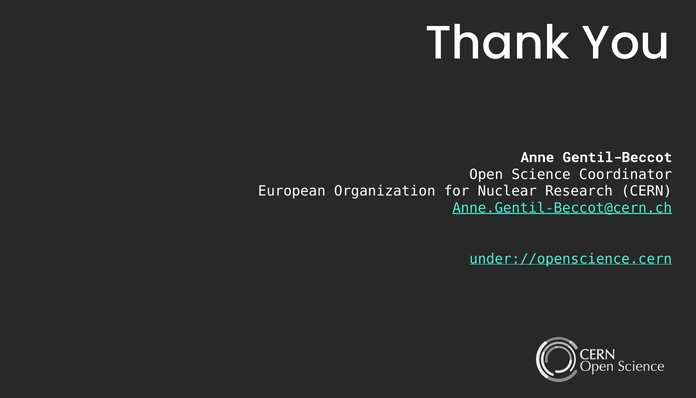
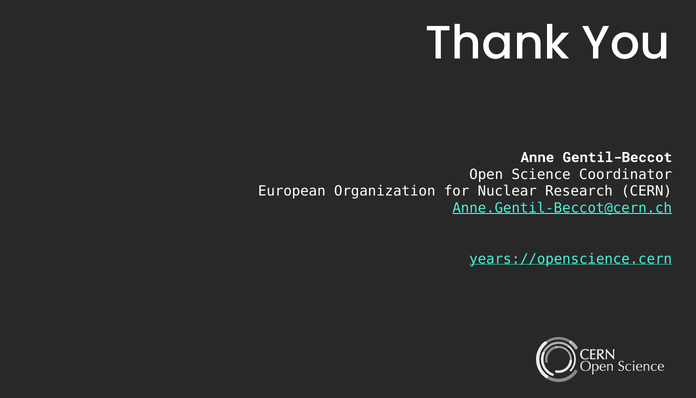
under://openscience.cern: under://openscience.cern -> years://openscience.cern
